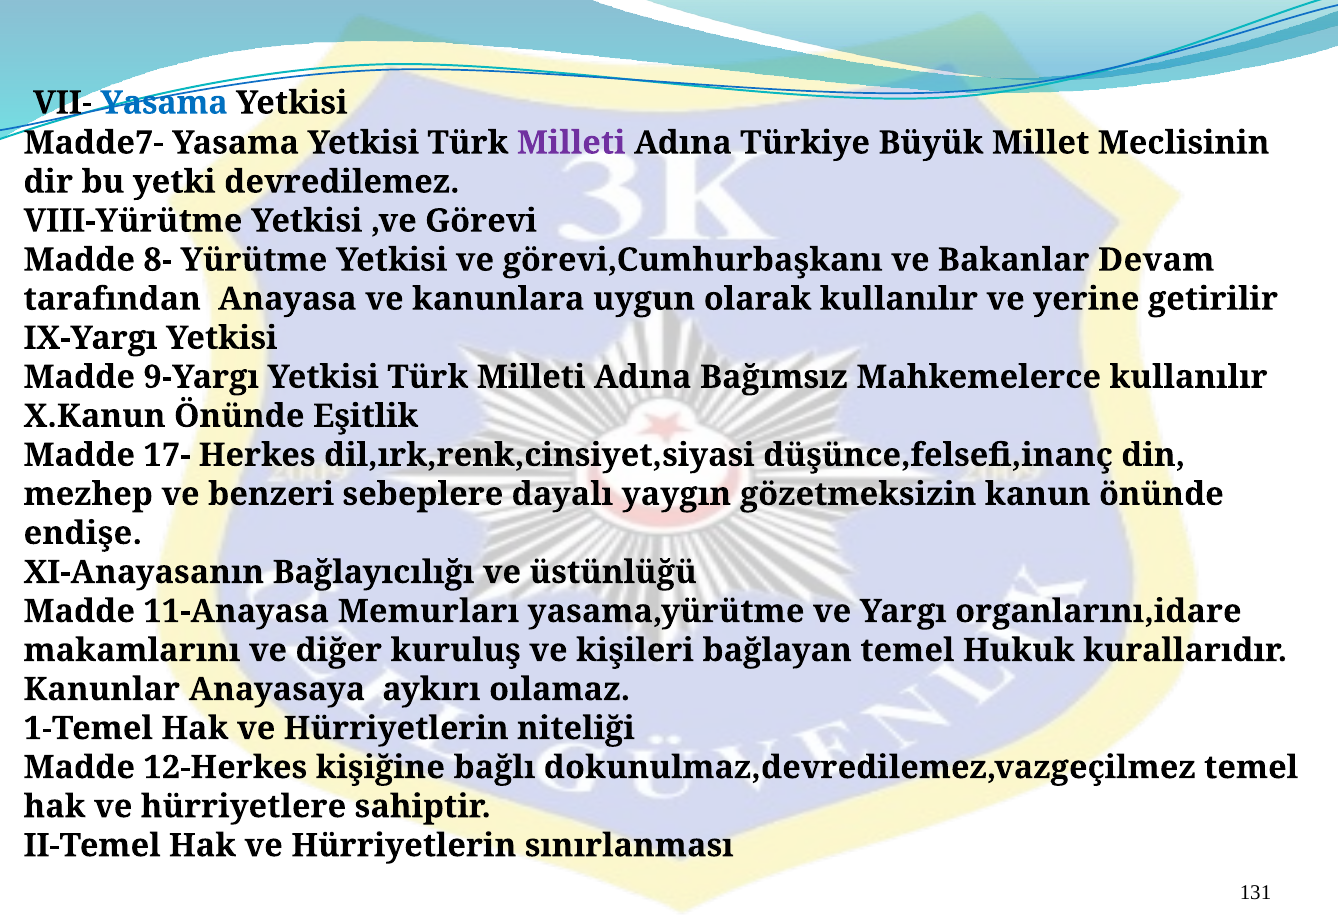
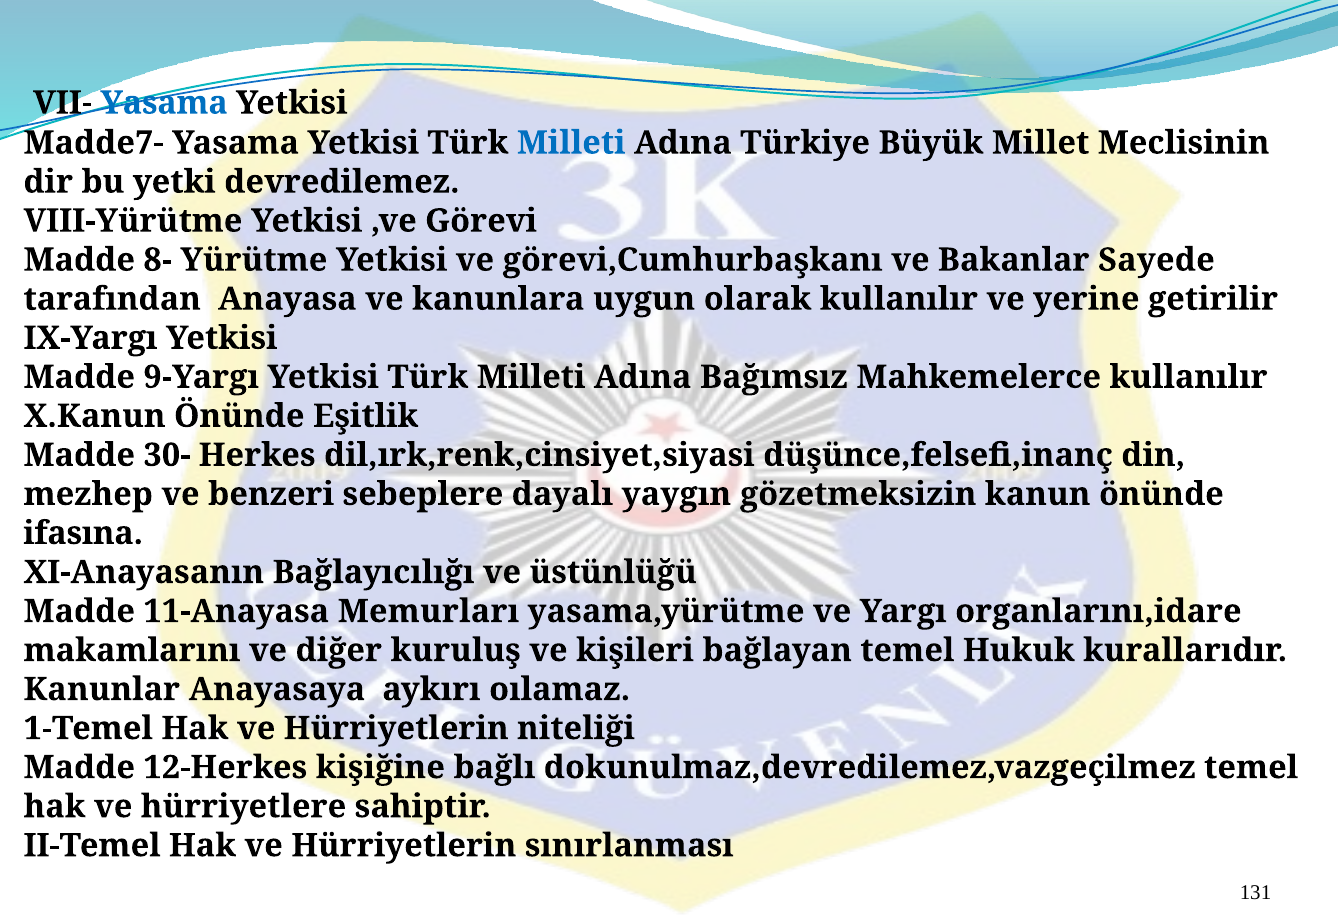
Milleti at (571, 143) colour: purple -> blue
Devam: Devam -> Sayede
17-: 17- -> 30-
endişe: endişe -> ifasına
